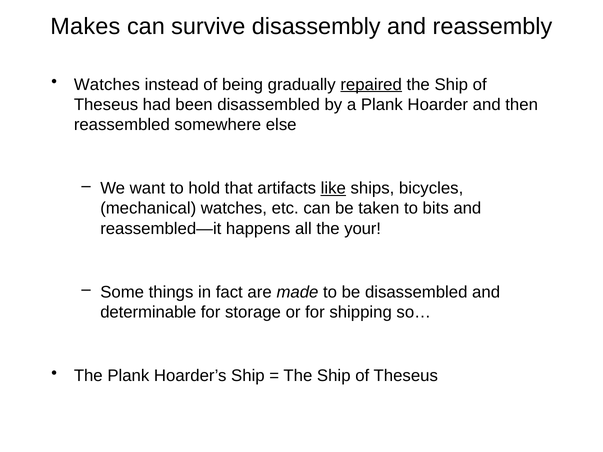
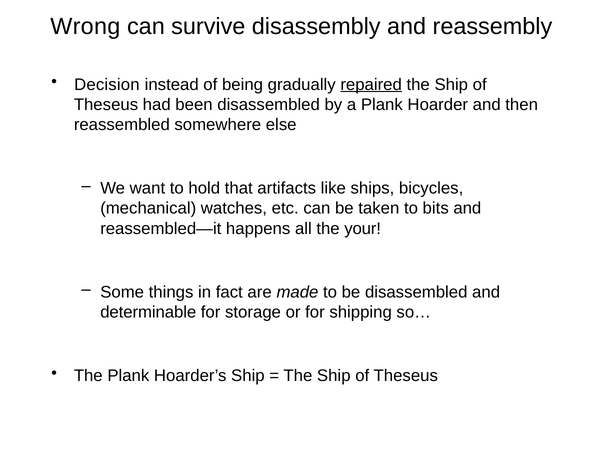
Makes: Makes -> Wrong
Watches at (107, 85): Watches -> Decision
like underline: present -> none
